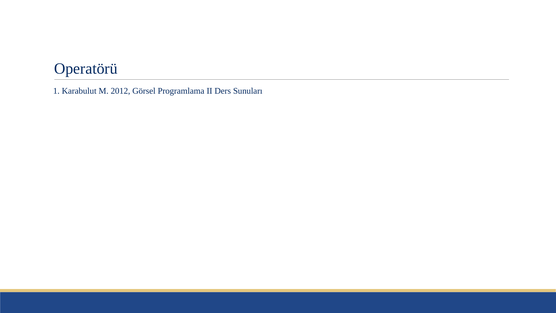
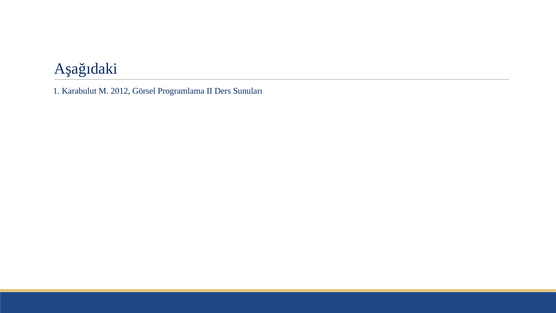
Operatörü: Operatörü -> Aşağıdaki
